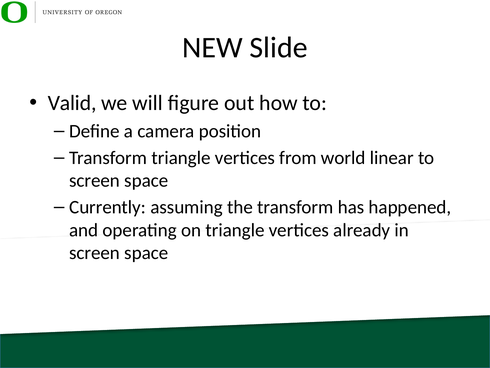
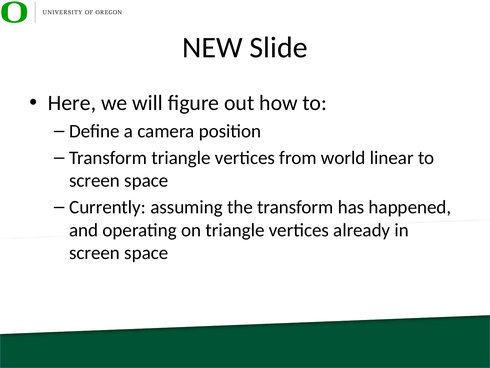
Valid: Valid -> Here
